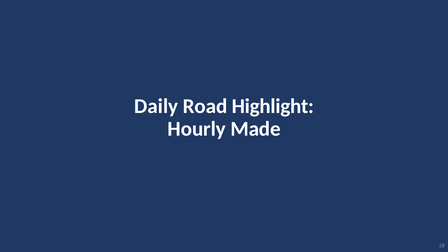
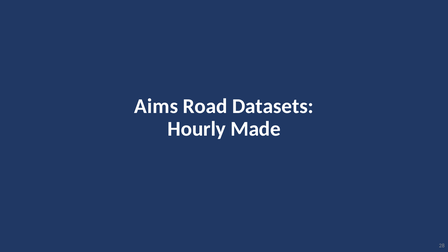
Daily: Daily -> Aims
Highlight: Highlight -> Datasets
